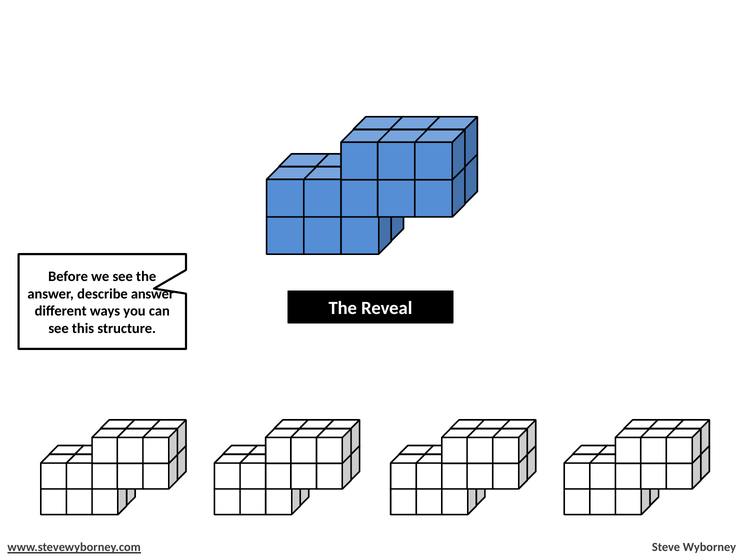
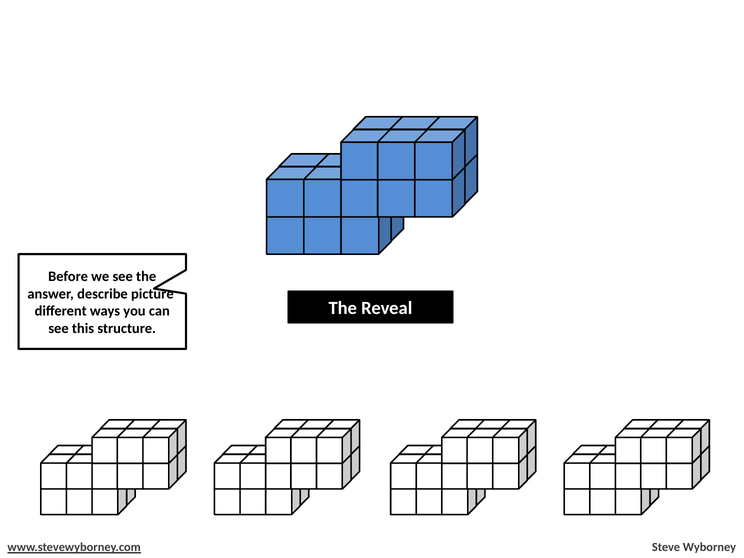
describe answer: answer -> picture
